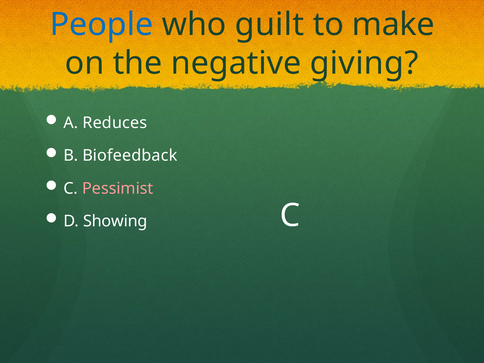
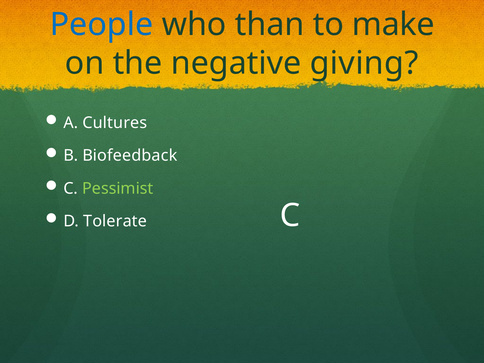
guilt: guilt -> than
Reduces: Reduces -> Cultures
Pessimist colour: pink -> light green
Showing: Showing -> Tolerate
